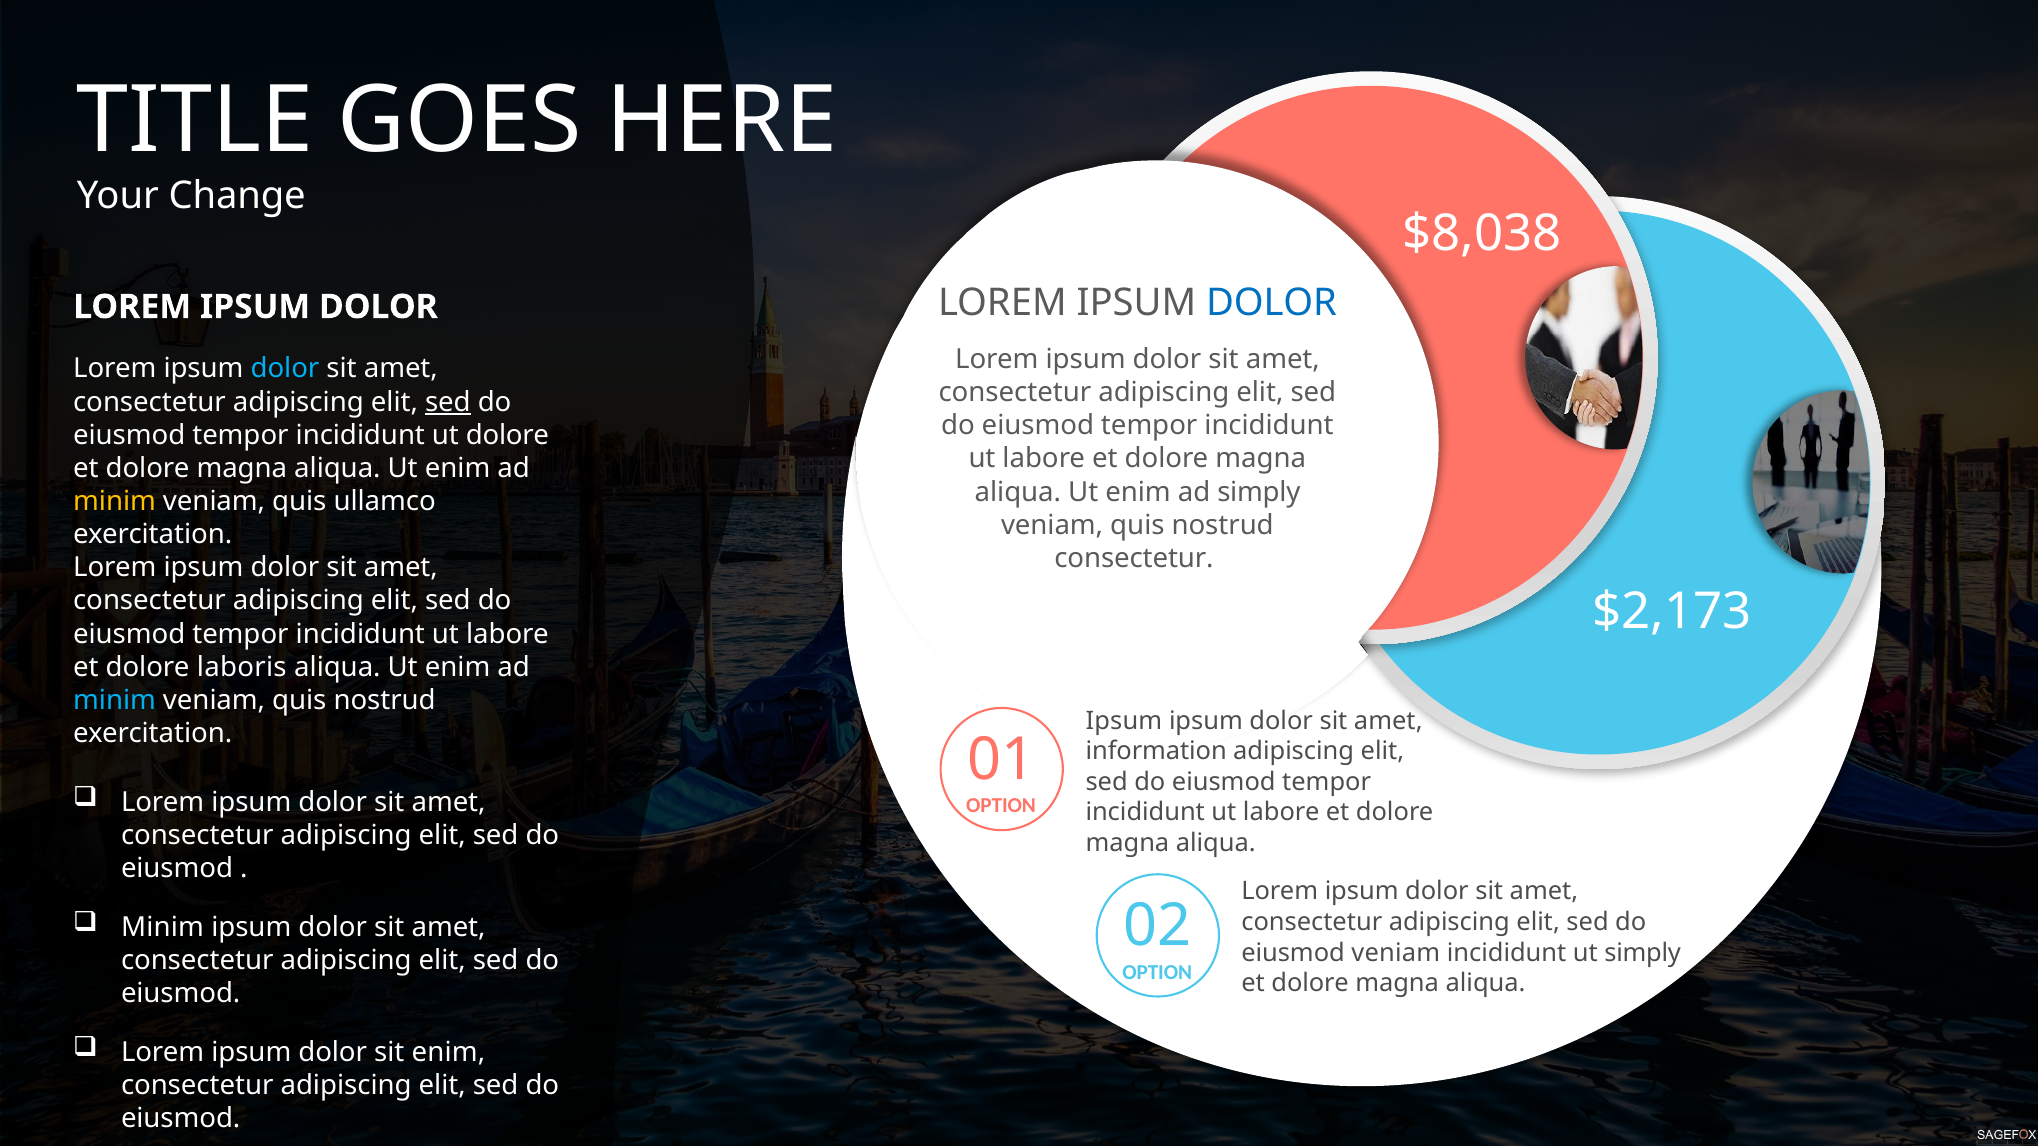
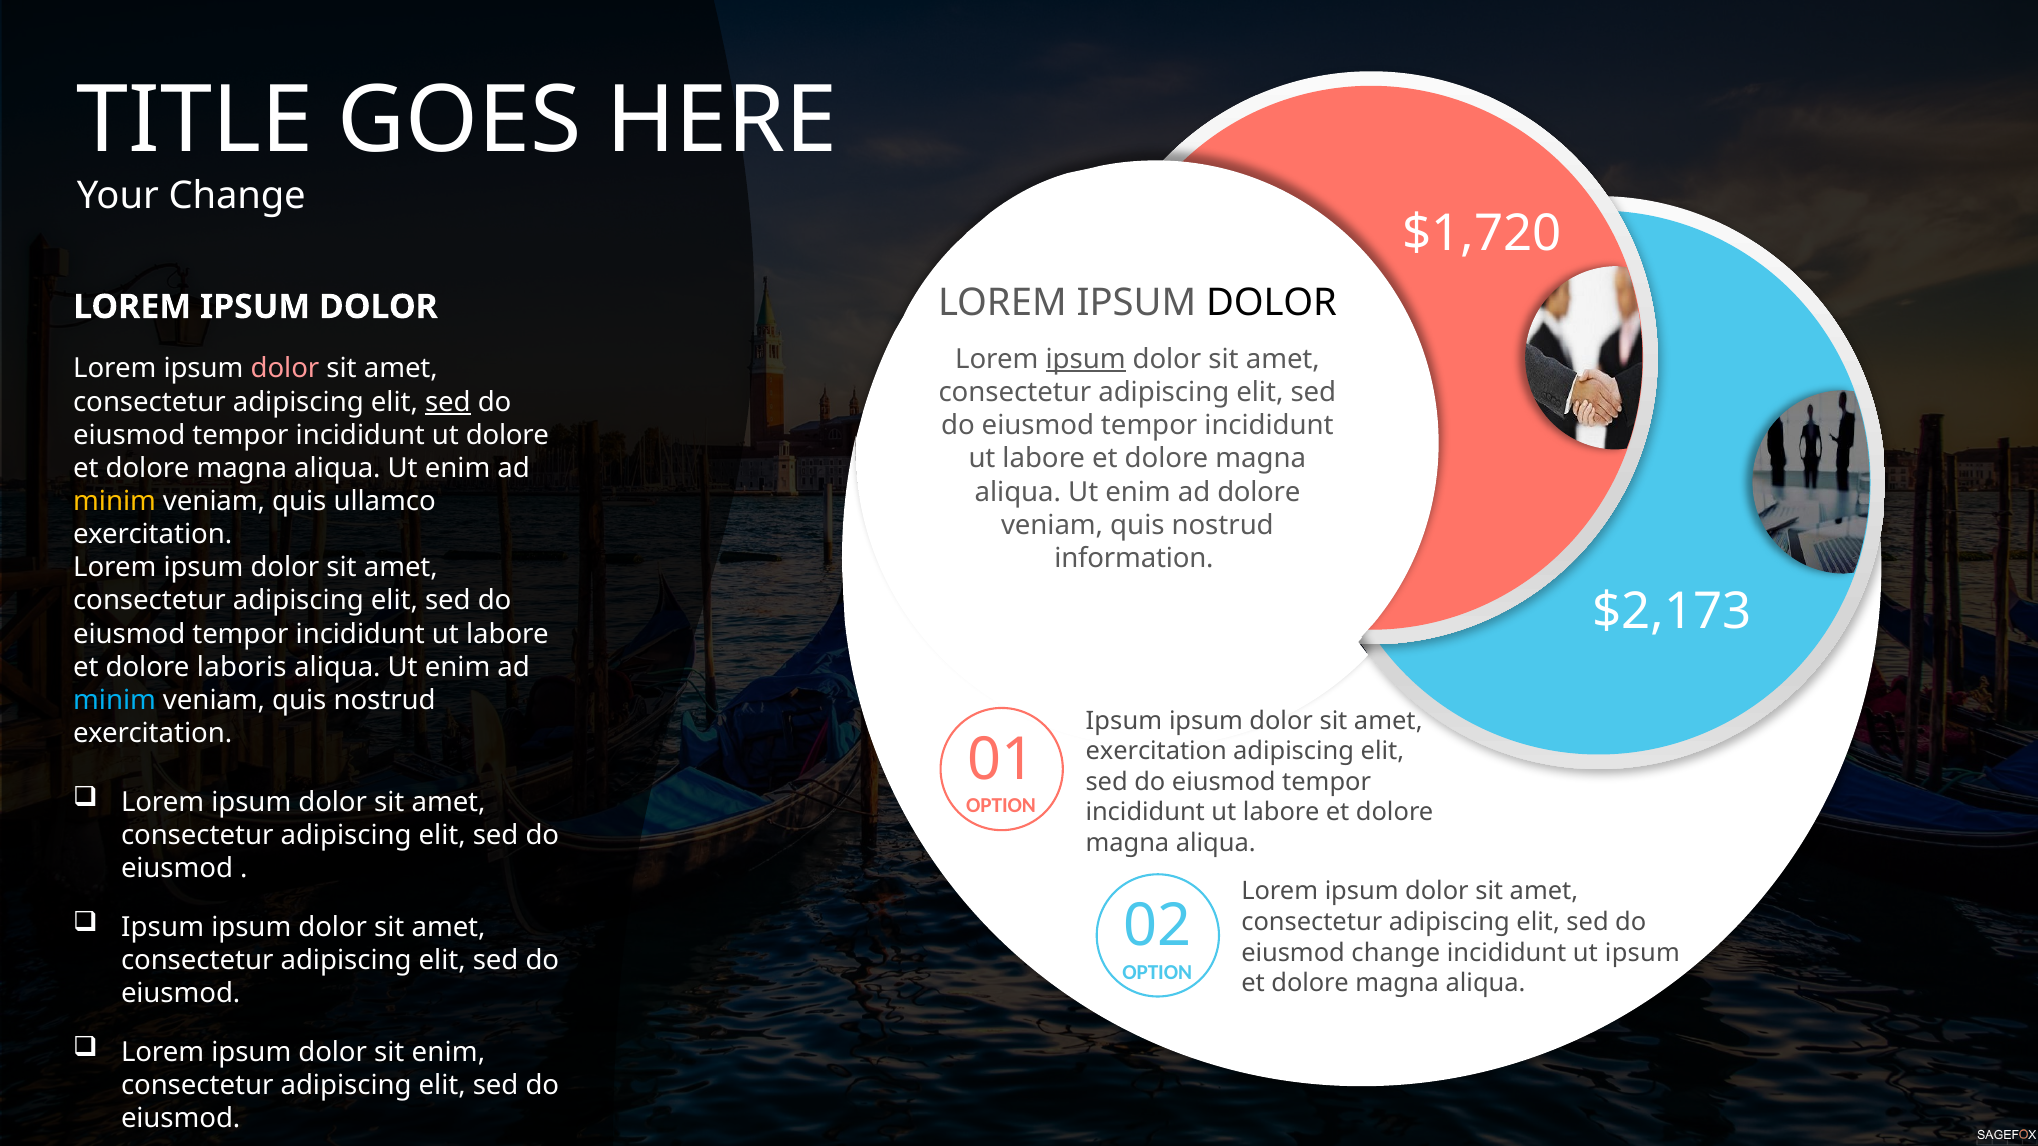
$8,038: $8,038 -> $1,720
DOLOR at (1272, 303) colour: blue -> black
ipsum at (1086, 359) underline: none -> present
dolor at (285, 369) colour: light blue -> pink
ad simply: simply -> dolore
consectetur at (1134, 558): consectetur -> information
information at (1156, 751): information -> exercitation
Minim at (163, 928): Minim -> Ipsum
eiusmod veniam: veniam -> change
ut simply: simply -> ipsum
